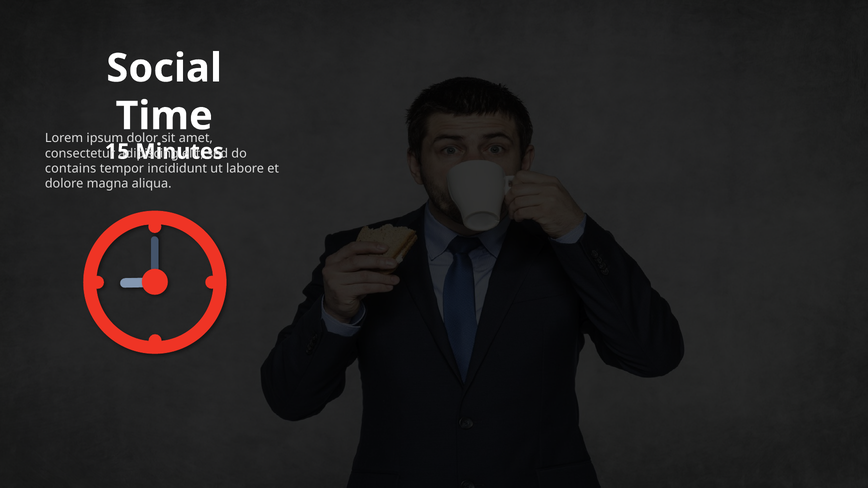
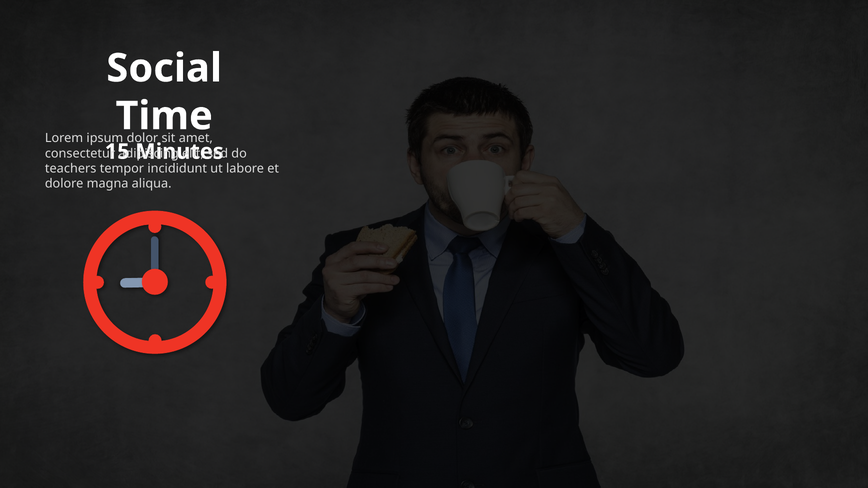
contains: contains -> teachers
